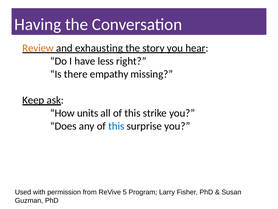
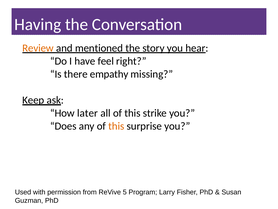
exhausting: exhausting -> mentioned
less: less -> feel
units: units -> later
this at (116, 126) colour: blue -> orange
